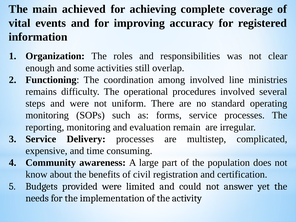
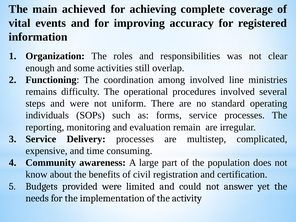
monitoring at (47, 115): monitoring -> individuals
